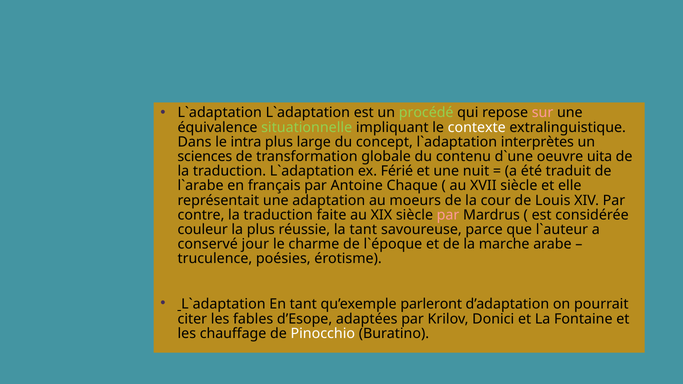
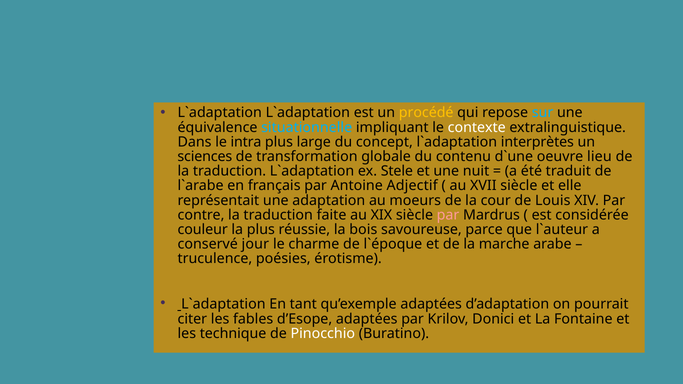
procédé colour: light green -> yellow
sur colour: pink -> light blue
situationnelle colour: light green -> light blue
uita: uita -> lieu
Férié: Férié -> Stele
Chaque: Chaque -> Adjectif
la tant: tant -> bois
qu’exemple parleront: parleront -> adaptées
chauffage: chauffage -> technique
